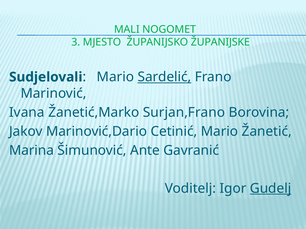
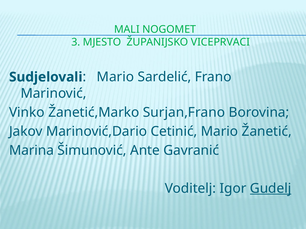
ŽUPANIJSKE: ŽUPANIJSKE -> VICEPRVACI
Sardelić underline: present -> none
Ivana: Ivana -> Vinko
